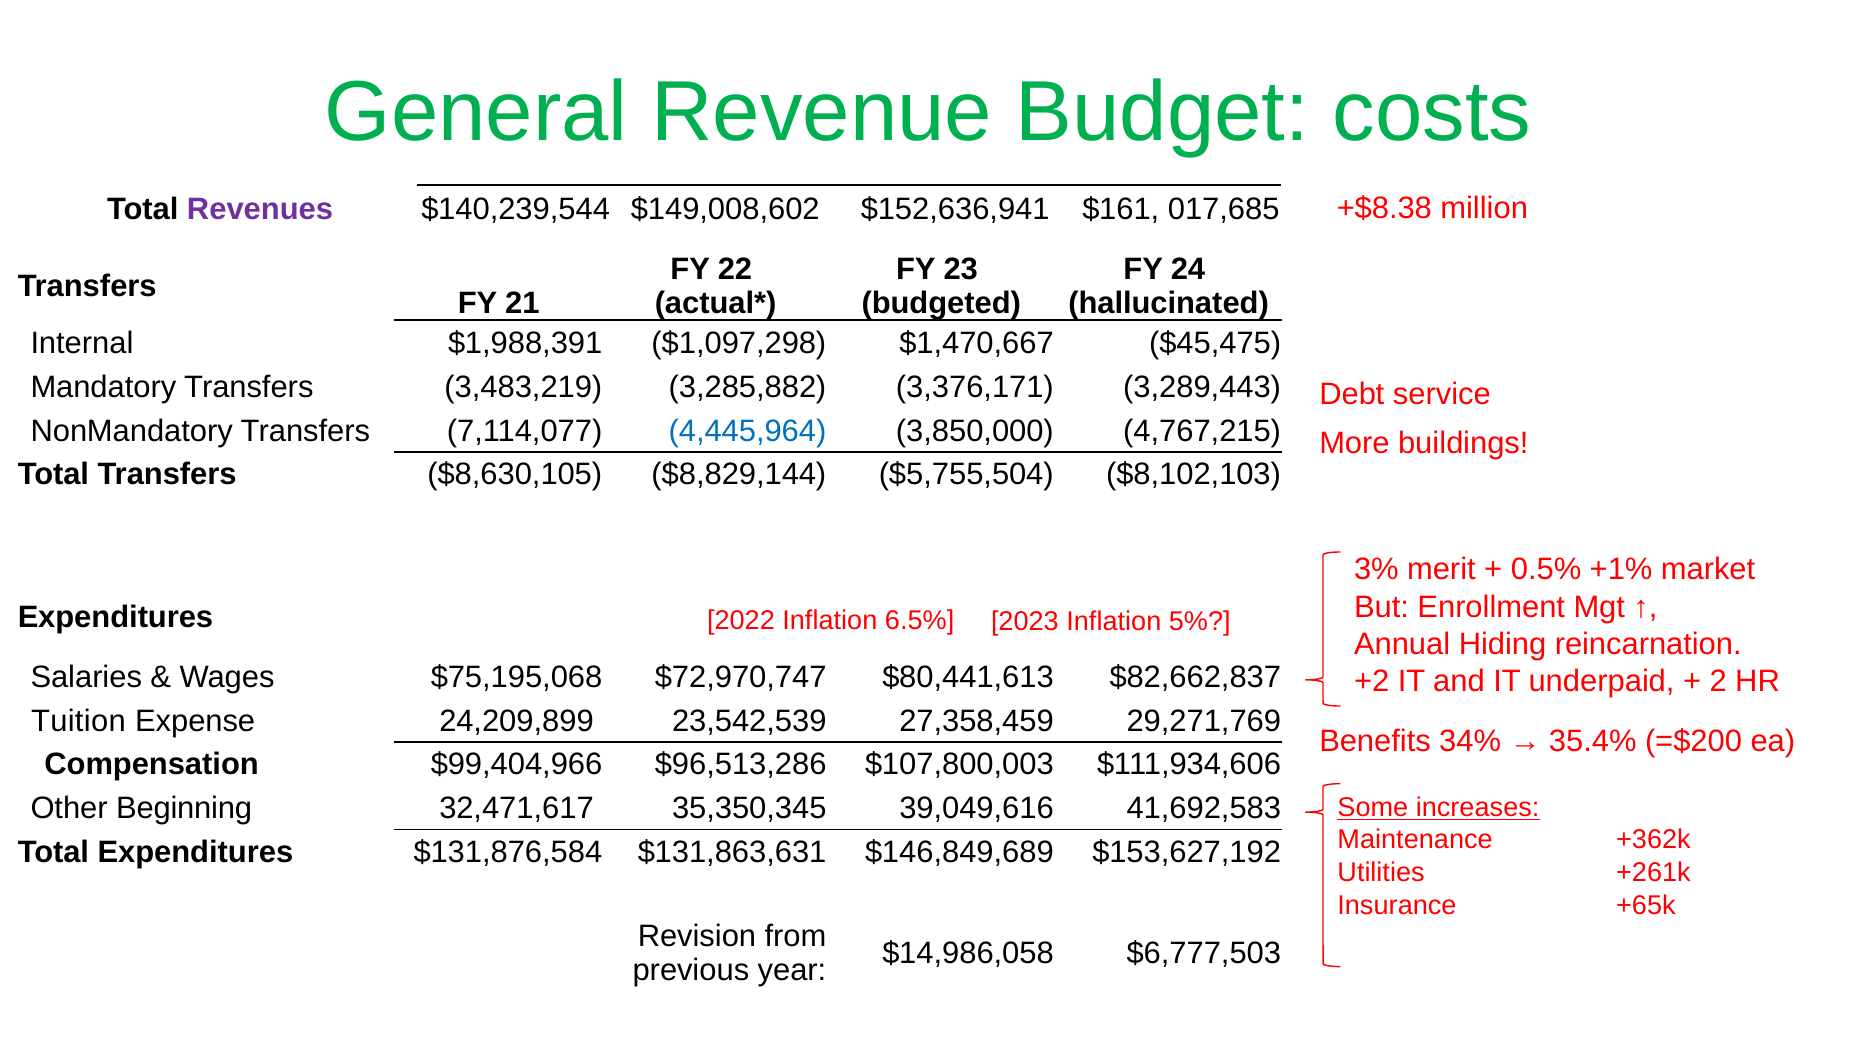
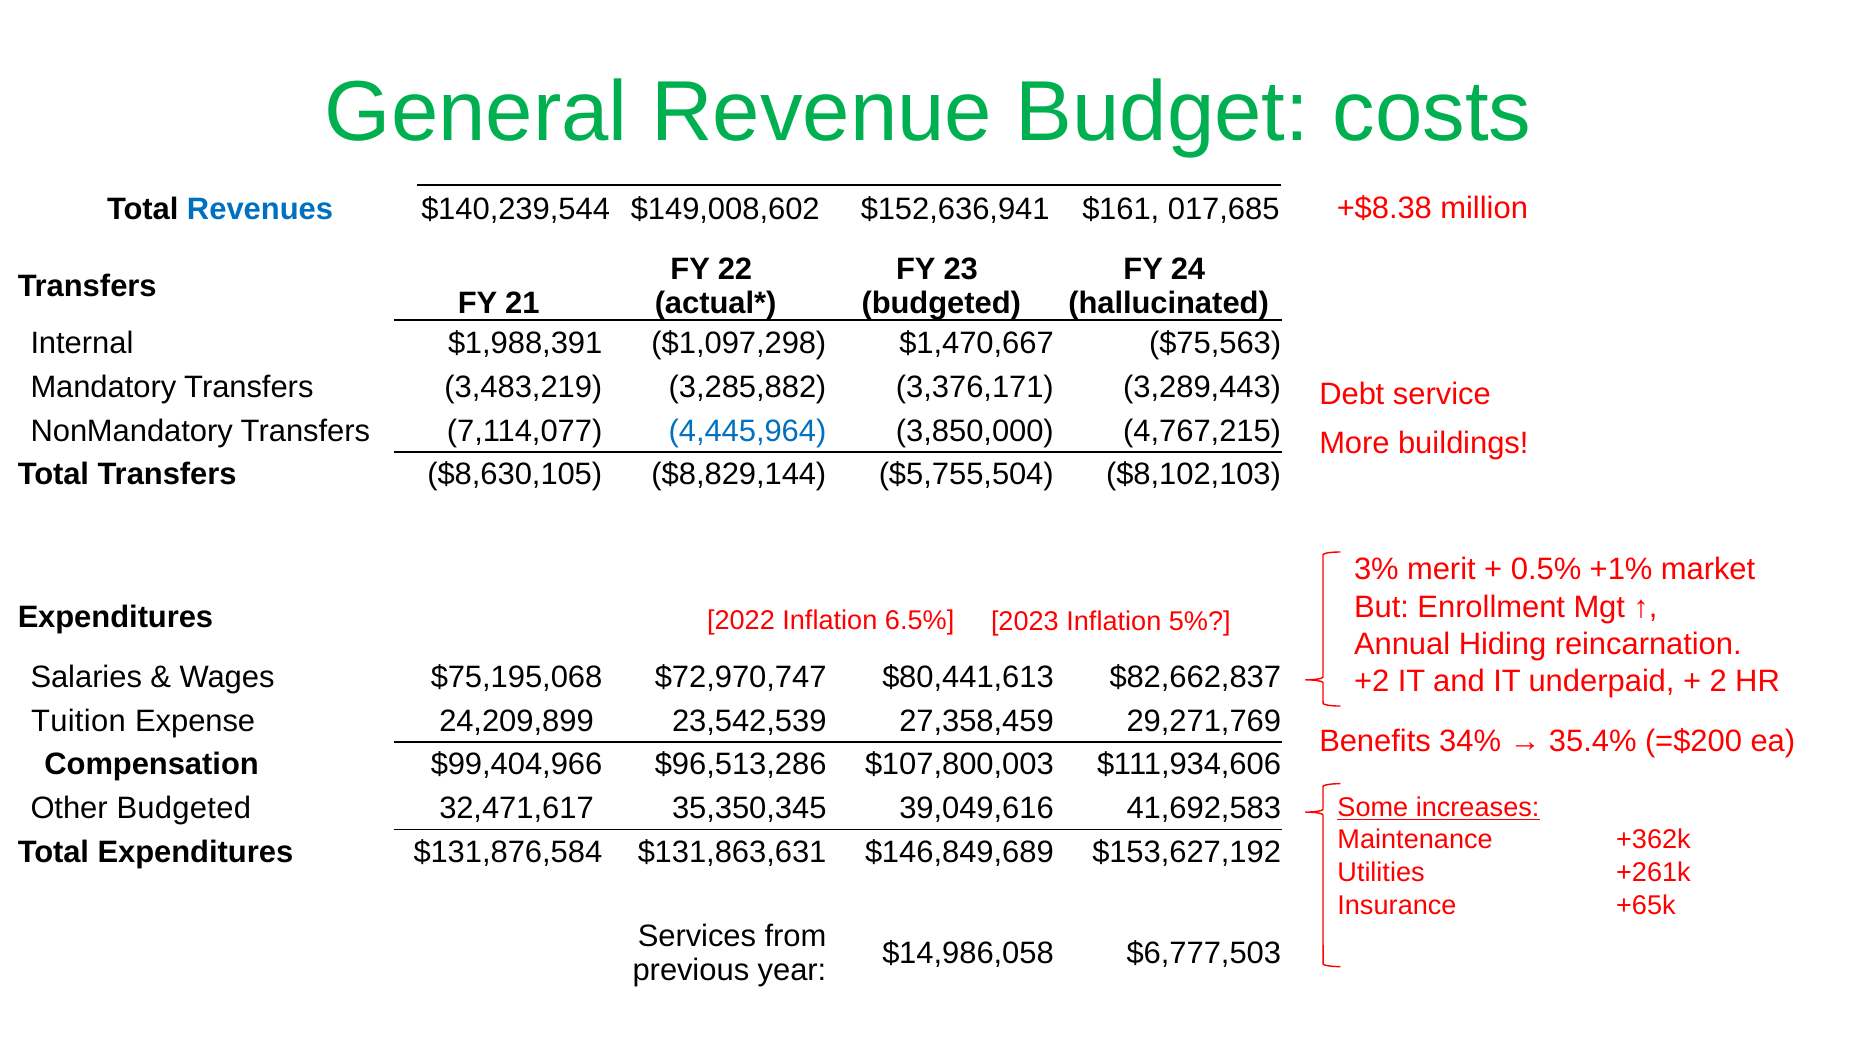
Revenues colour: purple -> blue
$45,475: $45,475 -> $75,563
Other Beginning: Beginning -> Budgeted
Revision: Revision -> Services
